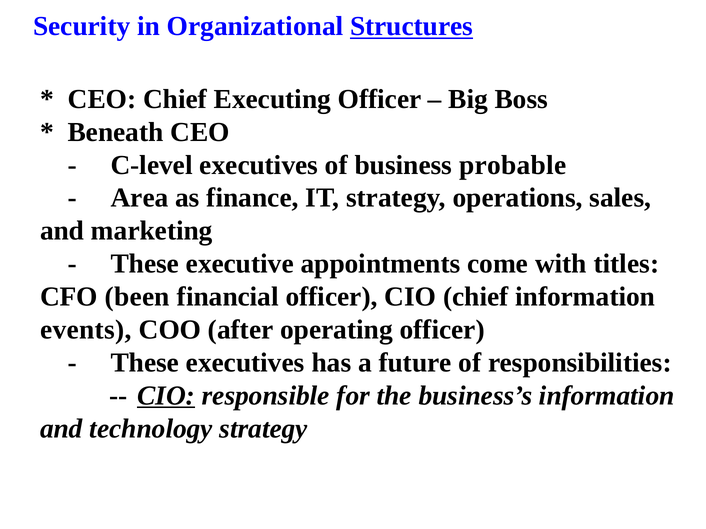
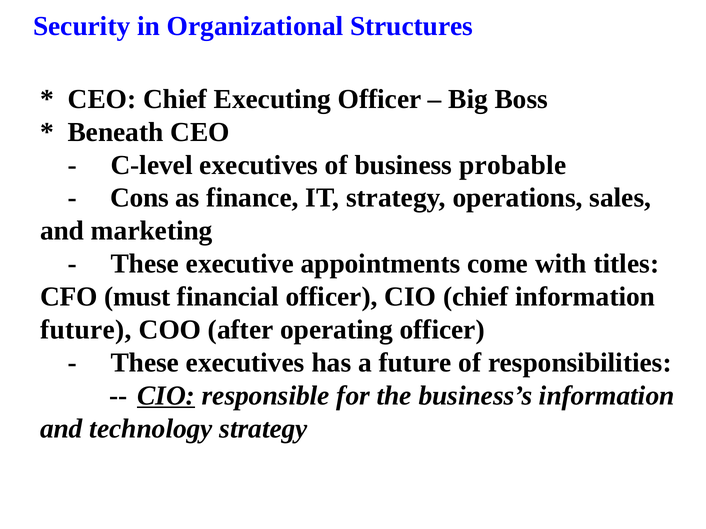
Structures underline: present -> none
Area: Area -> Cons
been: been -> must
events at (86, 330): events -> future
